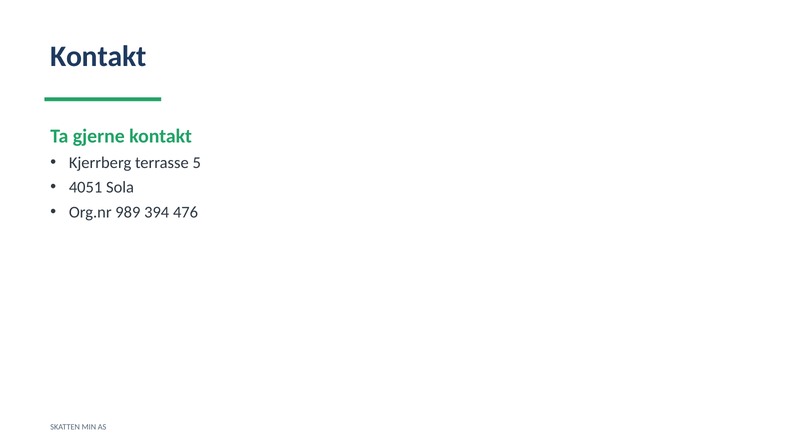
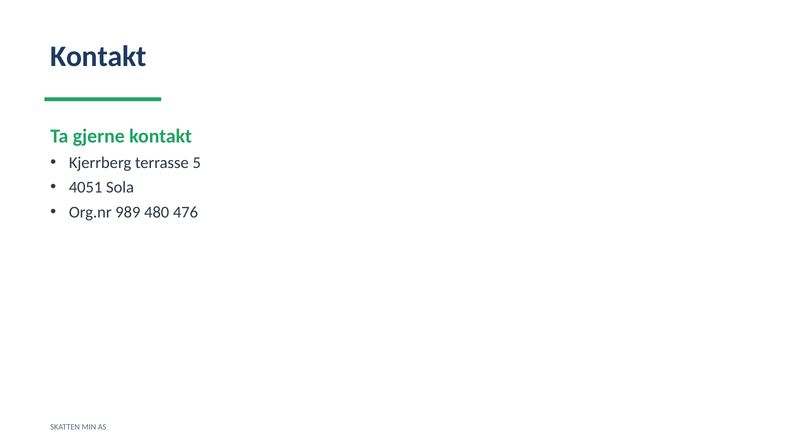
394: 394 -> 480
